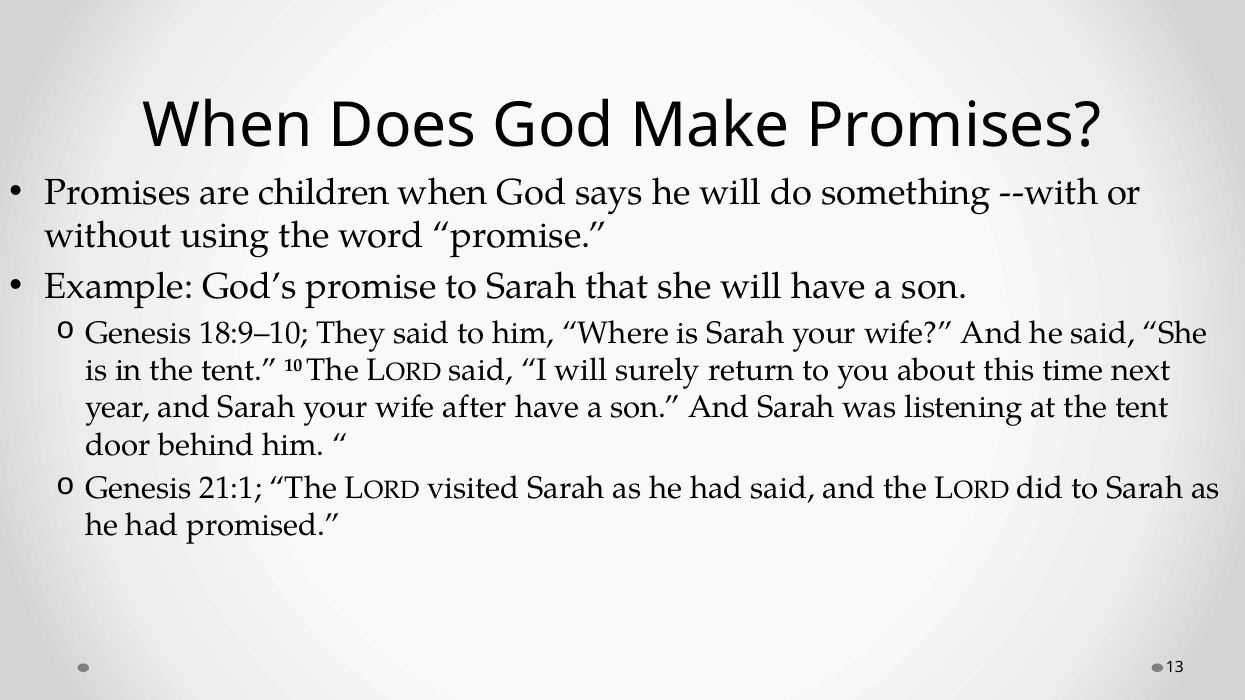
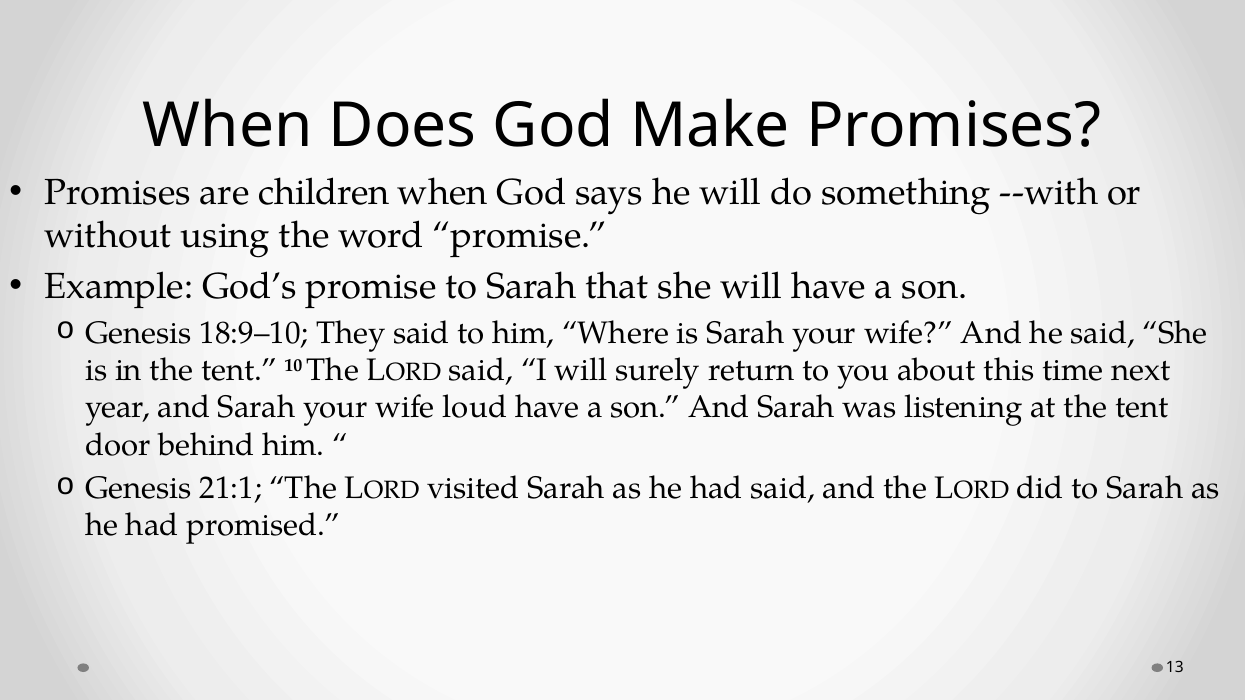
after: after -> loud
